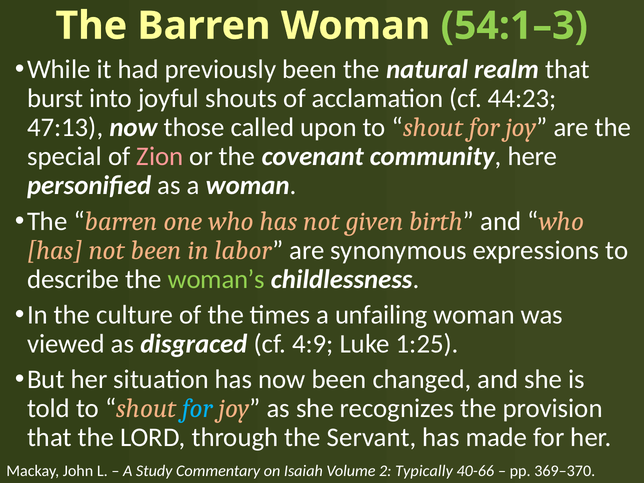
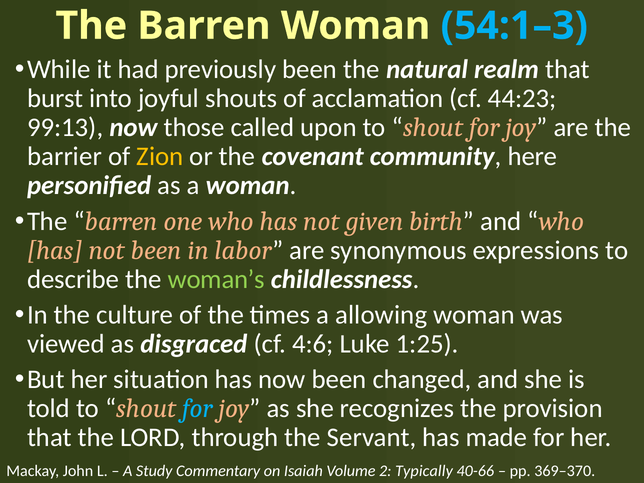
54:1–3 colour: light green -> light blue
47:13: 47:13 -> 99:13
special: special -> barrier
Zion colour: pink -> yellow
unfailing: unfailing -> allowing
4:9: 4:9 -> 4:6
